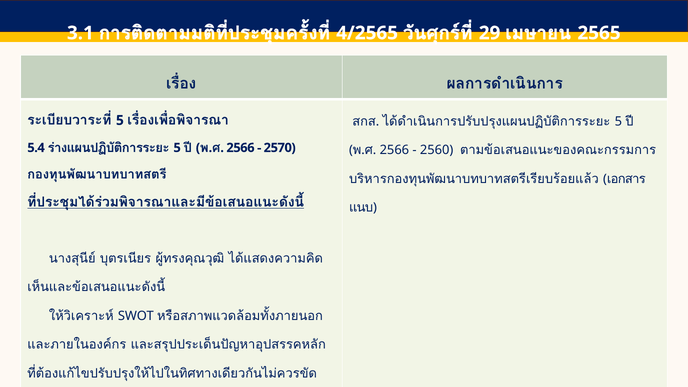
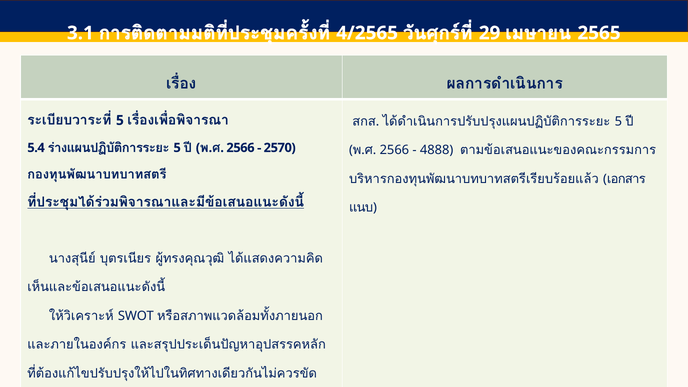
2560: 2560 -> 4888
